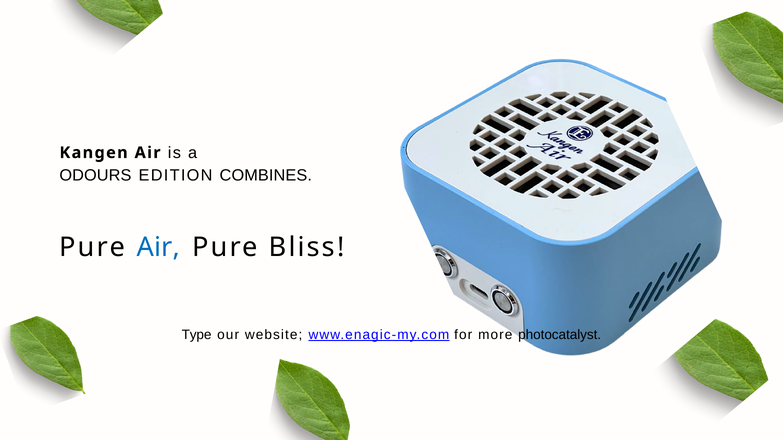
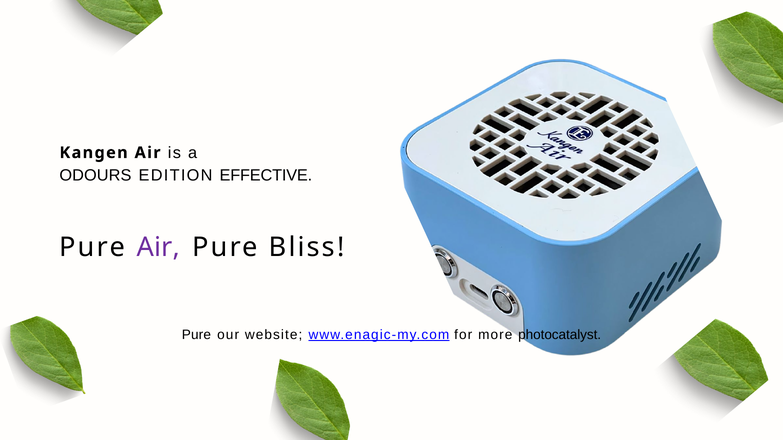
COMBINES: COMBINES -> EFFECTIVE
Air at (158, 248) colour: blue -> purple
Type at (197, 335): Type -> Pure
